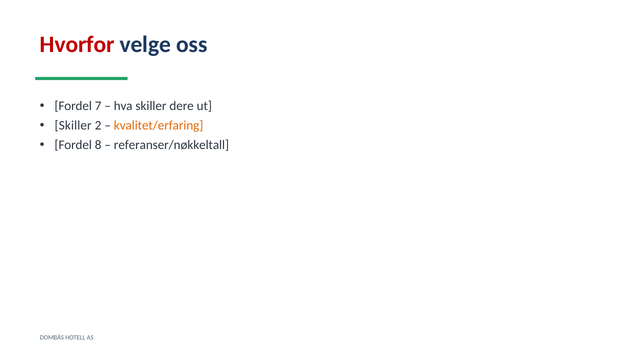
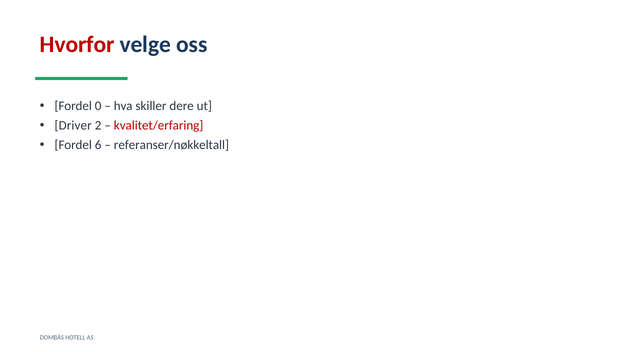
7: 7 -> 0
Skiller at (73, 126): Skiller -> Driver
kvalitet/erfaring colour: orange -> red
8: 8 -> 6
